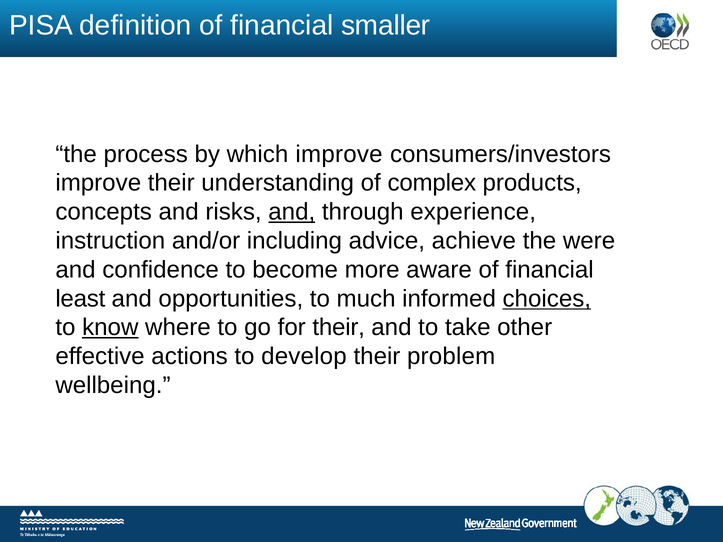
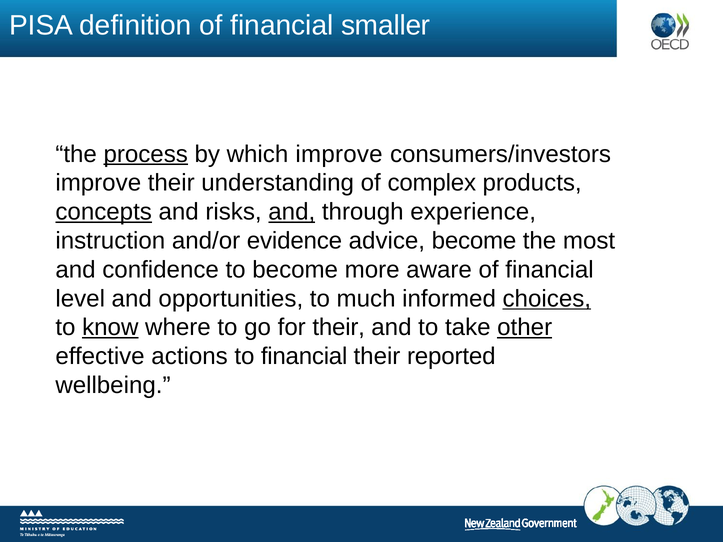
process underline: none -> present
concepts underline: none -> present
including: including -> evidence
advice achieve: achieve -> become
were: were -> most
least: least -> level
other underline: none -> present
to develop: develop -> financial
problem: problem -> reported
